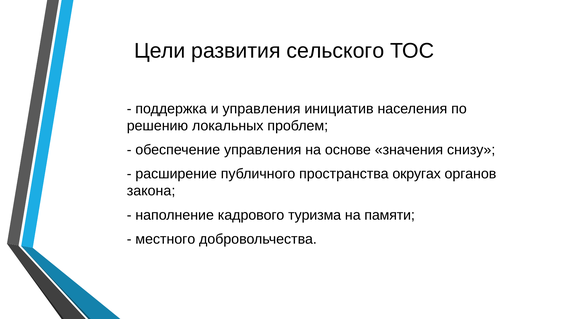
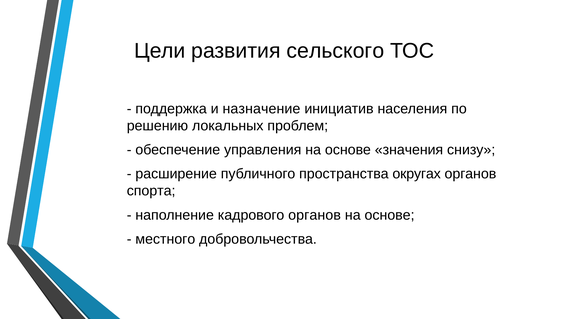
и управления: управления -> назначение
закона: закона -> спорта
кадрового туризма: туризма -> органов
памяти at (390, 215): памяти -> основе
